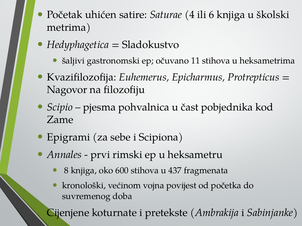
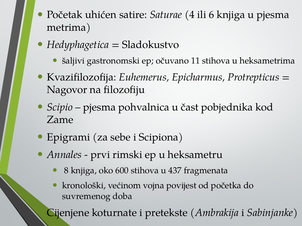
u školski: školski -> pjesma
